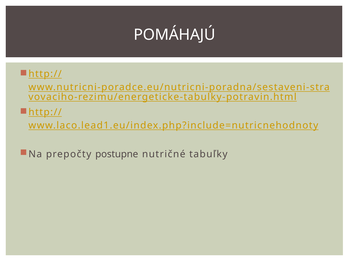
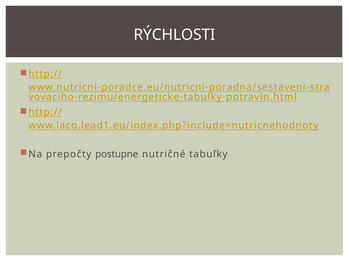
POMÁHAJÚ: POMÁHAJÚ -> RÝCHLOSTI
